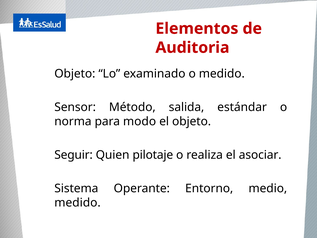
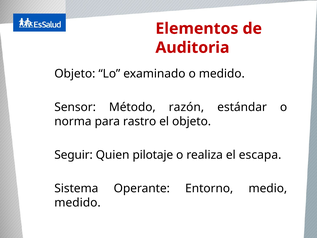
salida: salida -> razón
modo: modo -> rastro
asociar: asociar -> escapa
